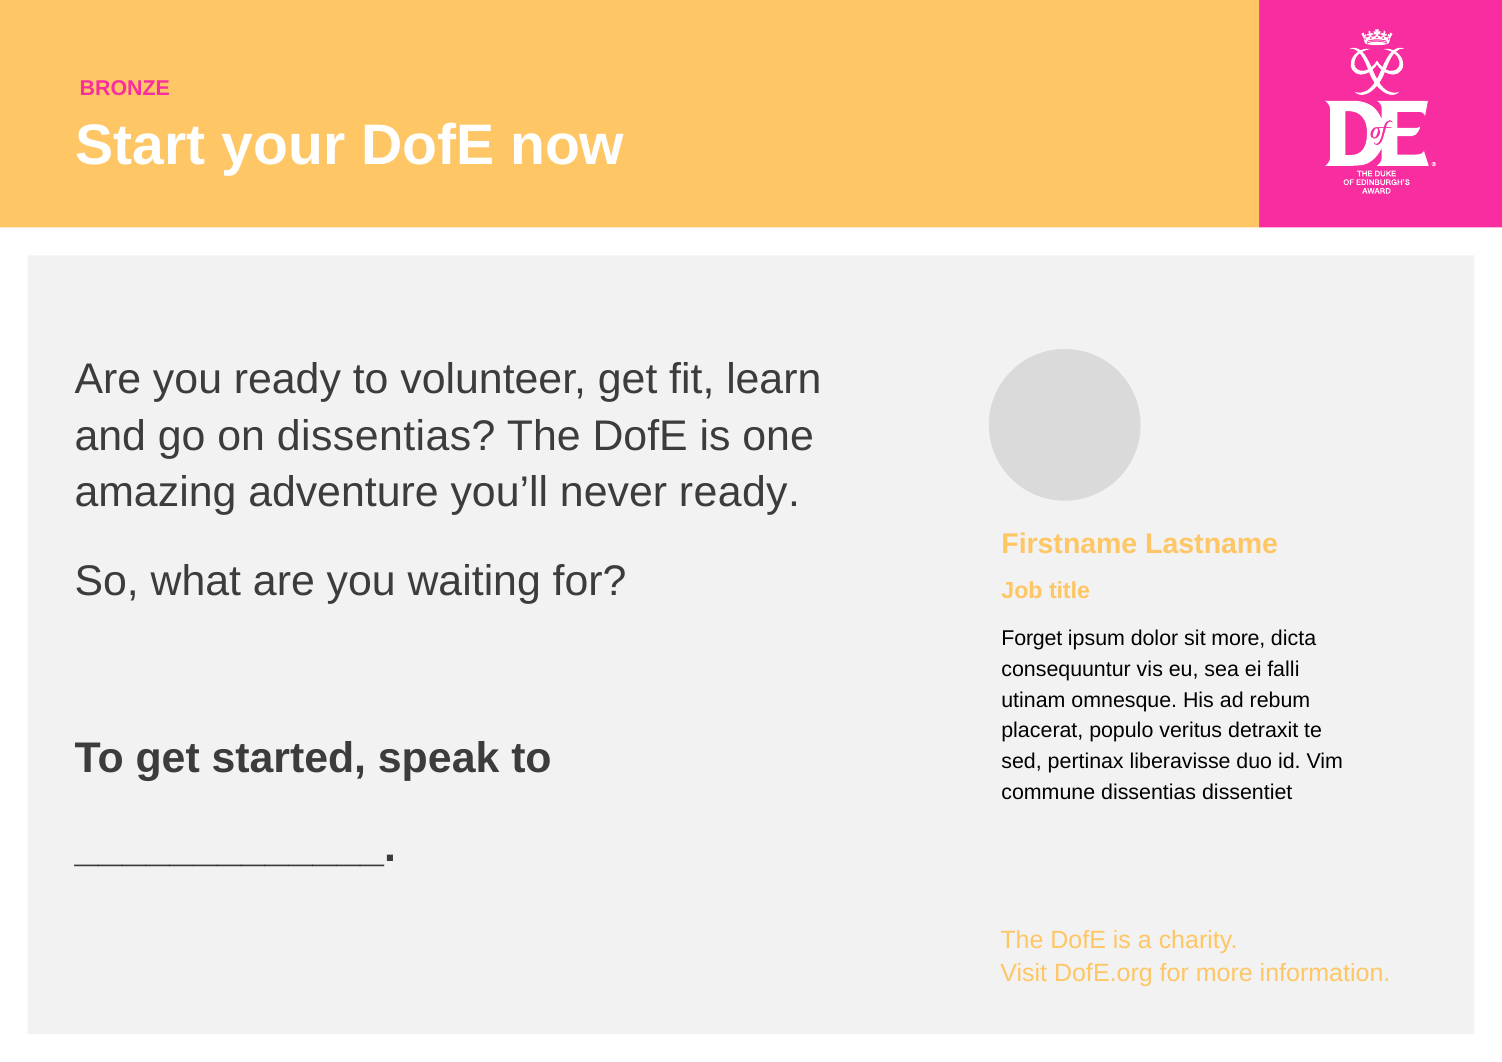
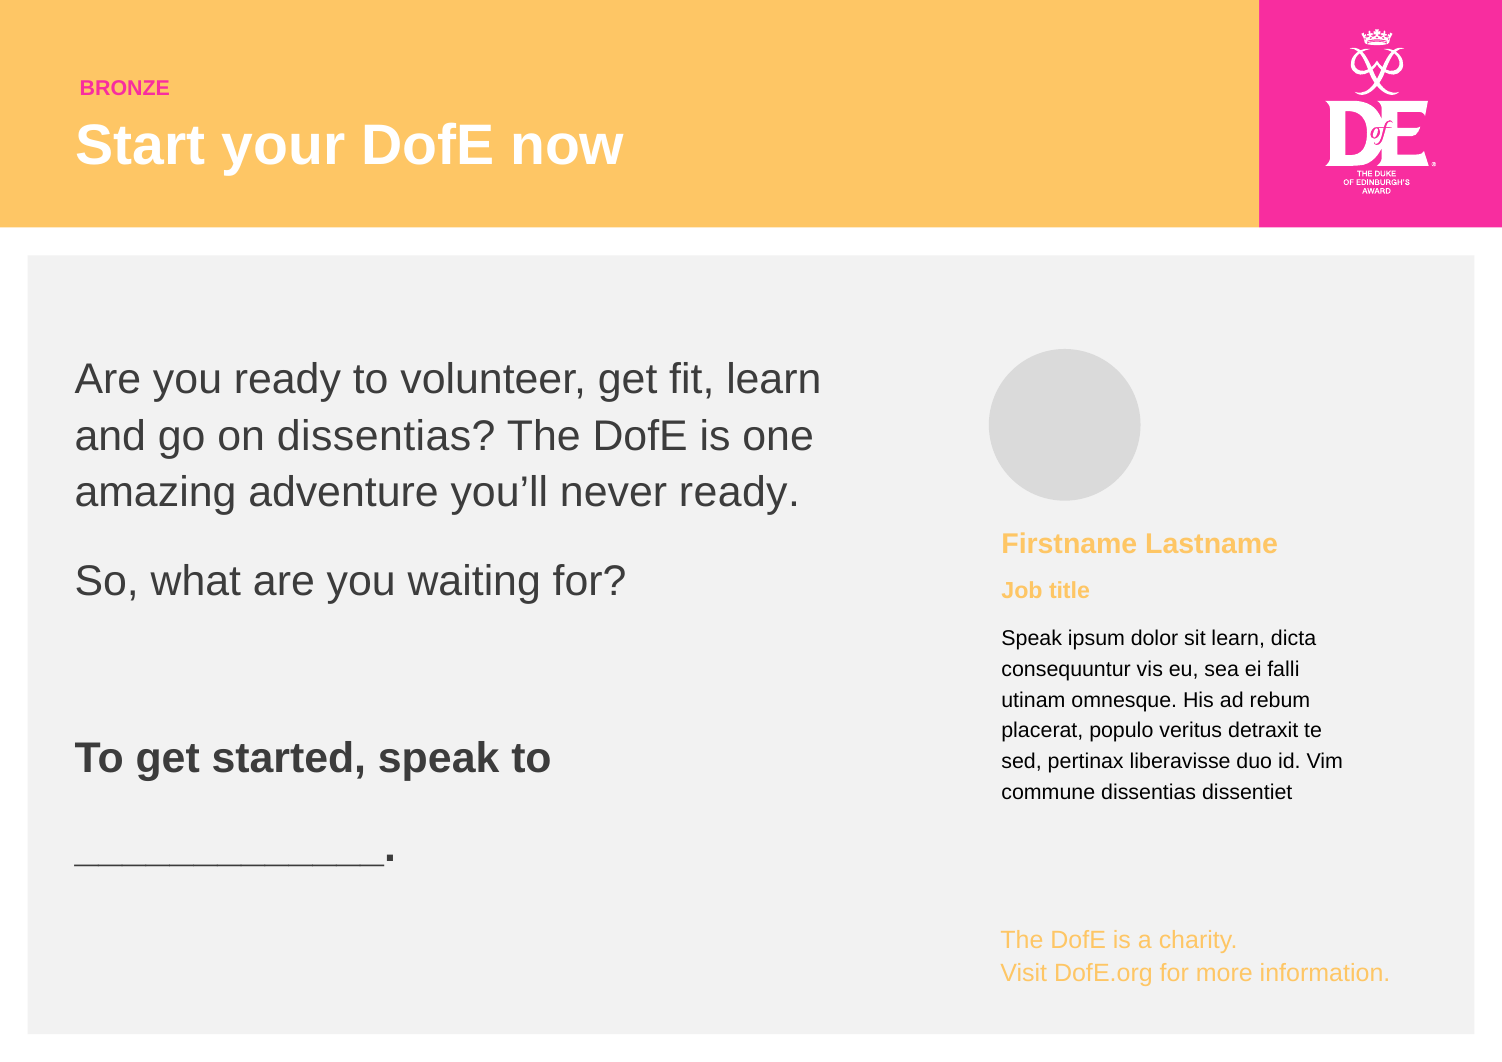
Forget at (1032, 639): Forget -> Speak
sit more: more -> learn
